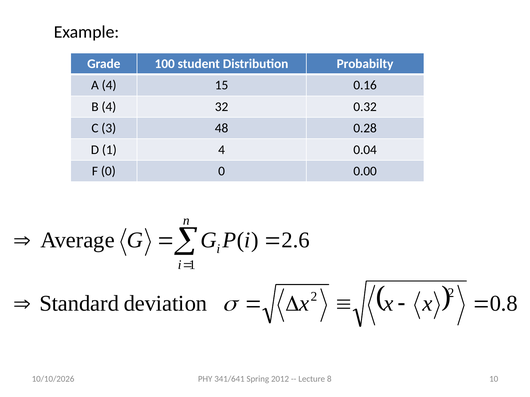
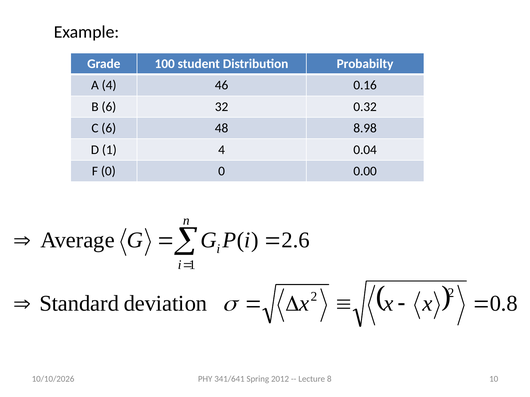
15: 15 -> 46
B 4: 4 -> 6
C 3: 3 -> 6
0.28: 0.28 -> 8.98
